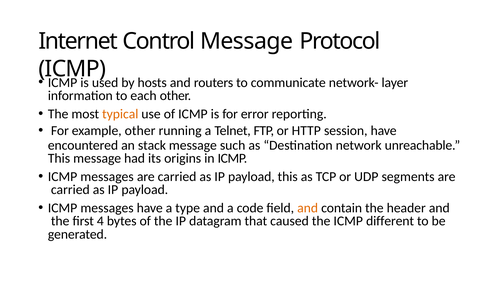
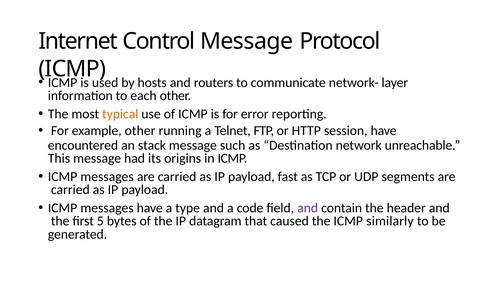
payload this: this -> fast
and at (308, 208) colour: orange -> purple
4: 4 -> 5
different: different -> similarly
